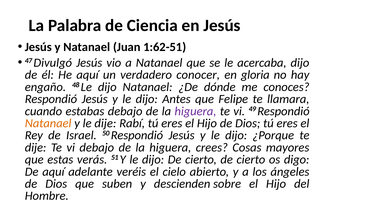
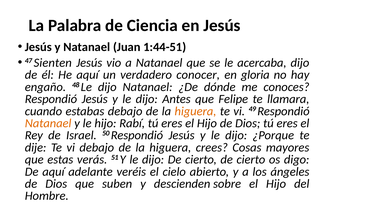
1:62-51: 1:62-51 -> 1:44-51
Divulgó: Divulgó -> Sienten
higuera at (195, 111) colour: purple -> orange
le dije: dije -> hijo
